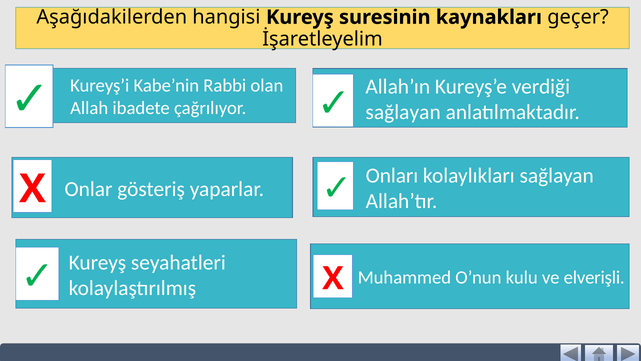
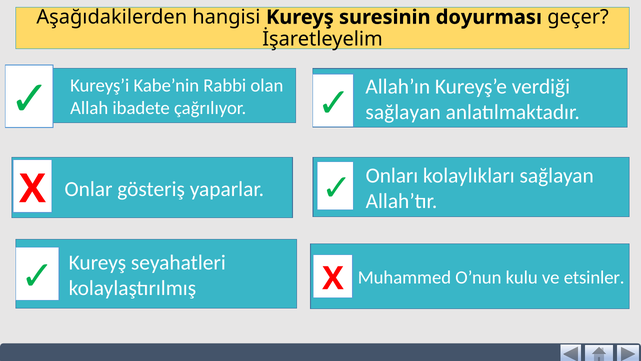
kaynakları: kaynakları -> doyurması
elverişli: elverişli -> etsinler
